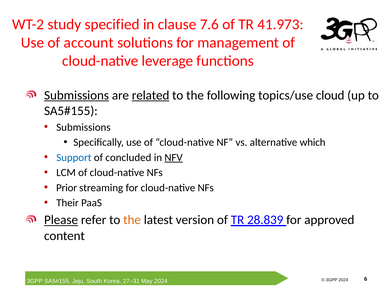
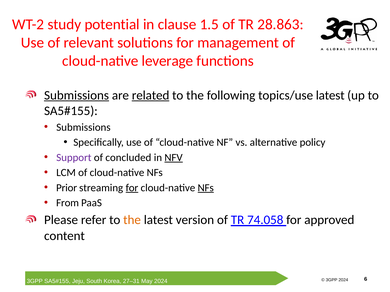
specified: specified -> potential
7.6: 7.6 -> 1.5
41.973: 41.973 -> 28.863
account: account -> relevant
topics/use cloud: cloud -> latest
which: which -> policy
Support colour: blue -> purple
for at (132, 188) underline: none -> present
NFs at (206, 188) underline: none -> present
Their: Their -> From
Please underline: present -> none
28.839: 28.839 -> 74.058
